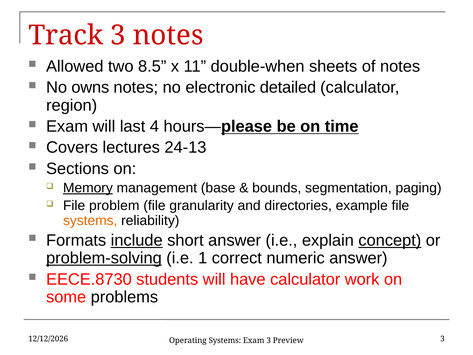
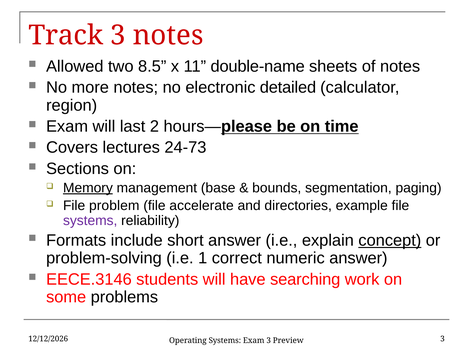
double-when: double-when -> double-name
owns: owns -> more
4: 4 -> 2
24-13: 24-13 -> 24-73
granularity: granularity -> accelerate
systems at (90, 220) colour: orange -> purple
include underline: present -> none
problem-solving underline: present -> none
EECE.8730: EECE.8730 -> EECE.3146
have calculator: calculator -> searching
